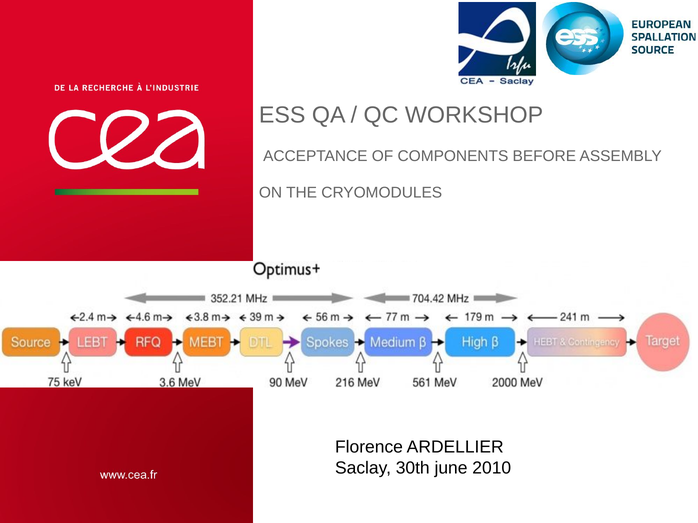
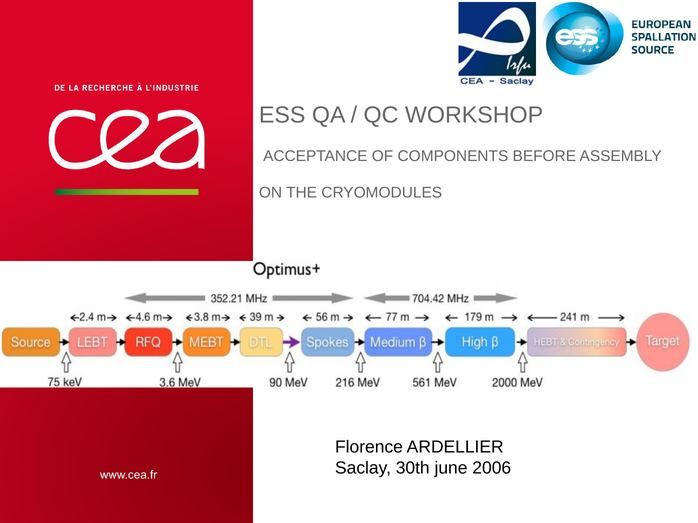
2010: 2010 -> 2006
